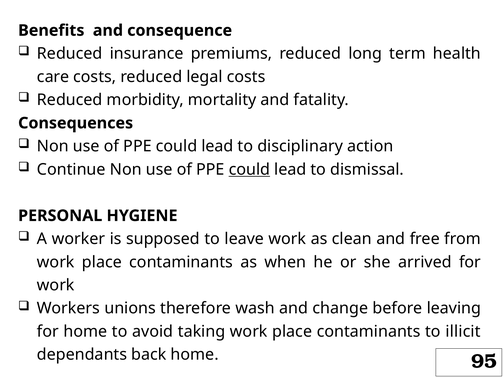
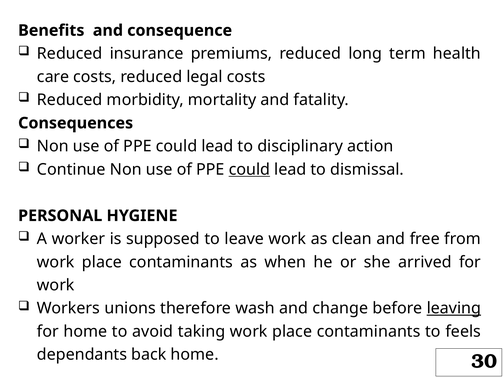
leaving underline: none -> present
illicit: illicit -> feels
95: 95 -> 30
